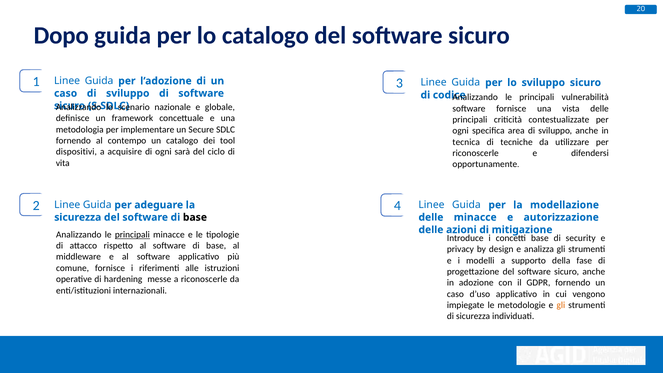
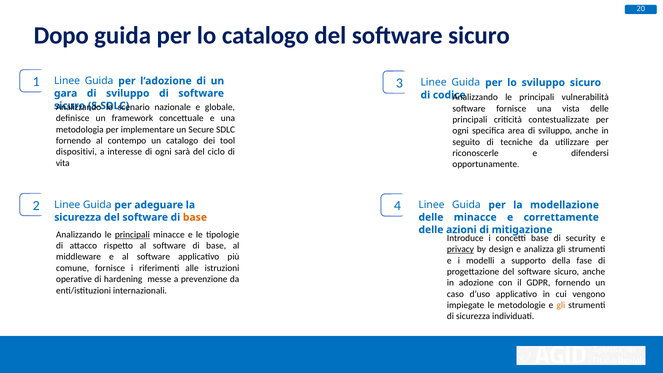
caso at (66, 93): caso -> gara
tecnica: tecnica -> seguito
acquisire: acquisire -> interesse
base at (195, 217) colour: black -> orange
autorizzazione: autorizzazione -> correttamente
privacy underline: none -> present
a riconoscerle: riconoscerle -> prevenzione
